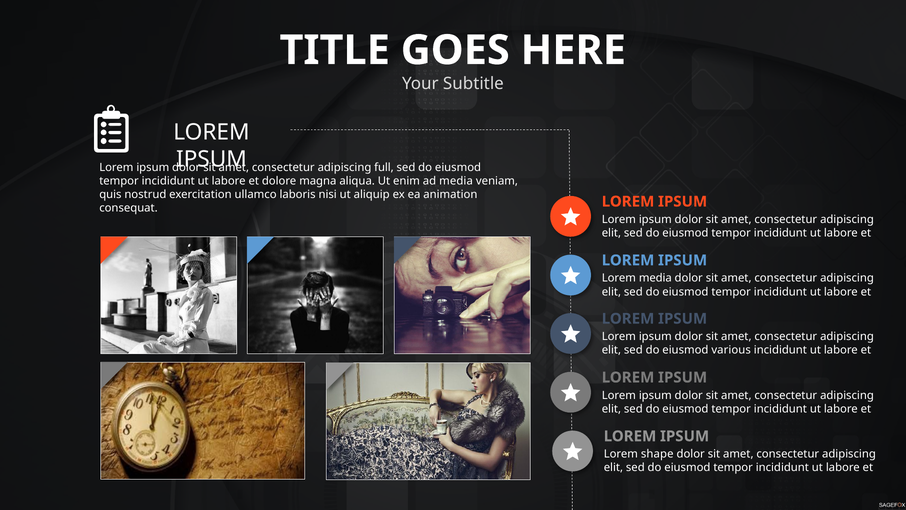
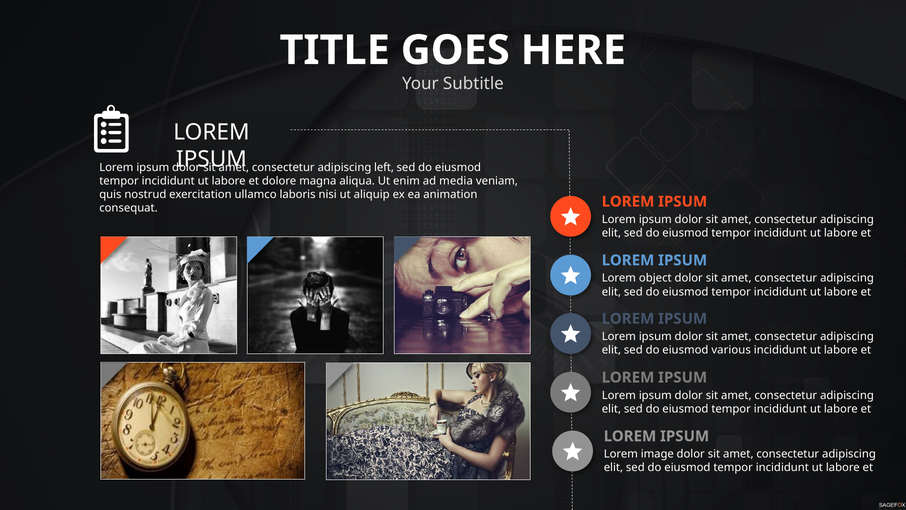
full: full -> left
Lorem media: media -> object
shape: shape -> image
